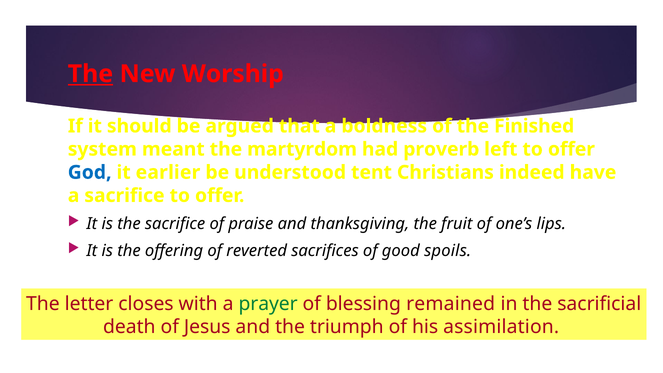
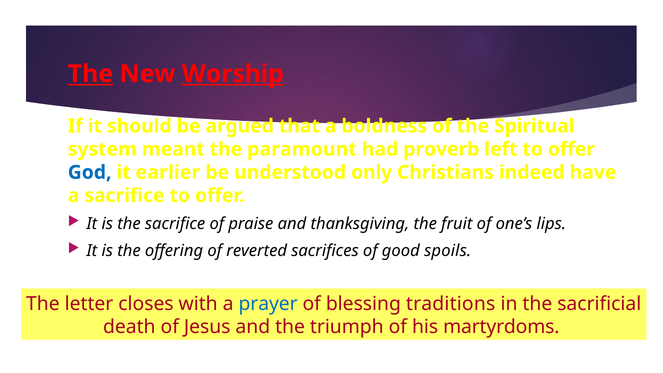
Worship underline: none -> present
Finished: Finished -> Spiritual
martyrdom: martyrdom -> paramount
tent: tent -> only
prayer colour: green -> blue
remained: remained -> traditions
assimilation: assimilation -> martyrdoms
